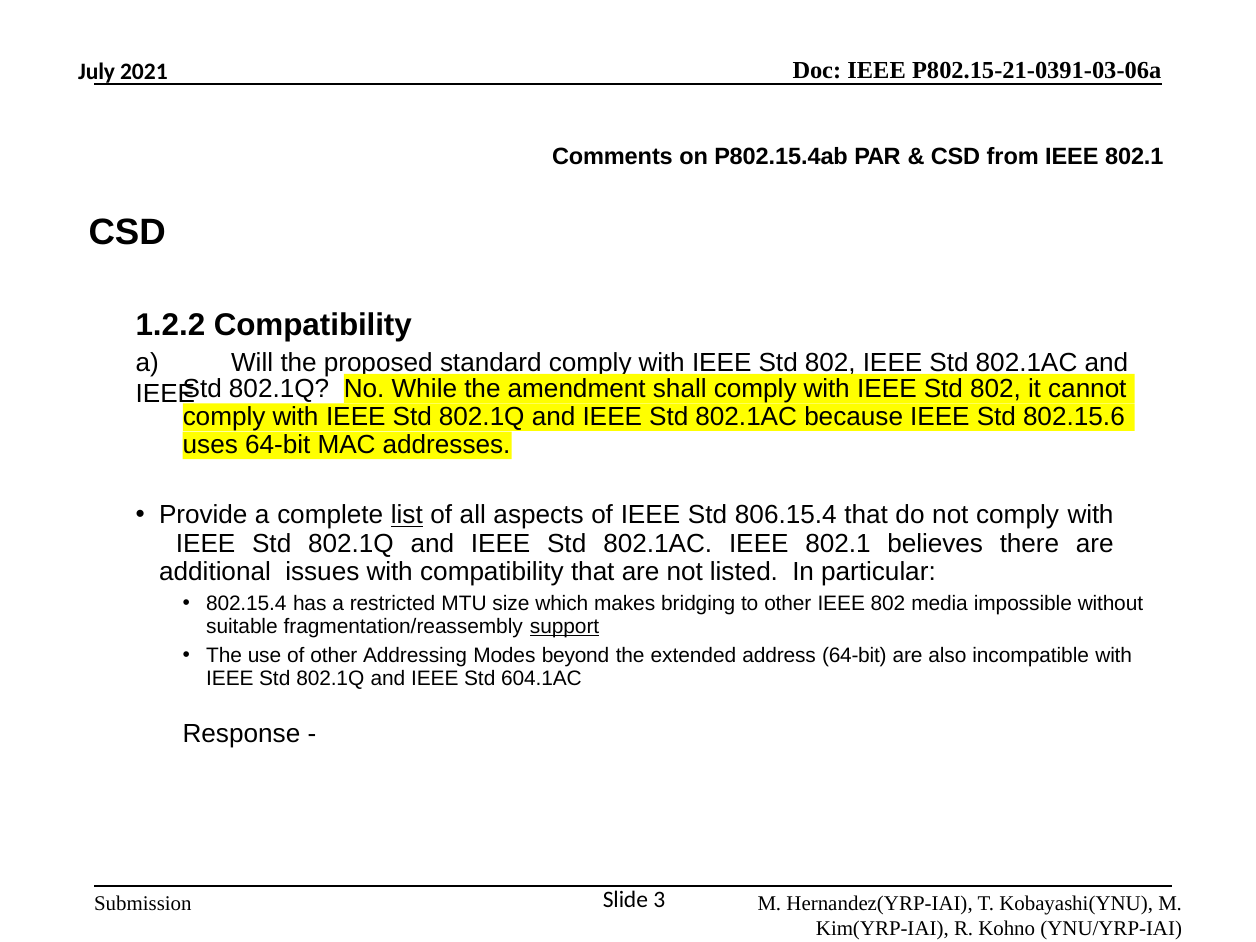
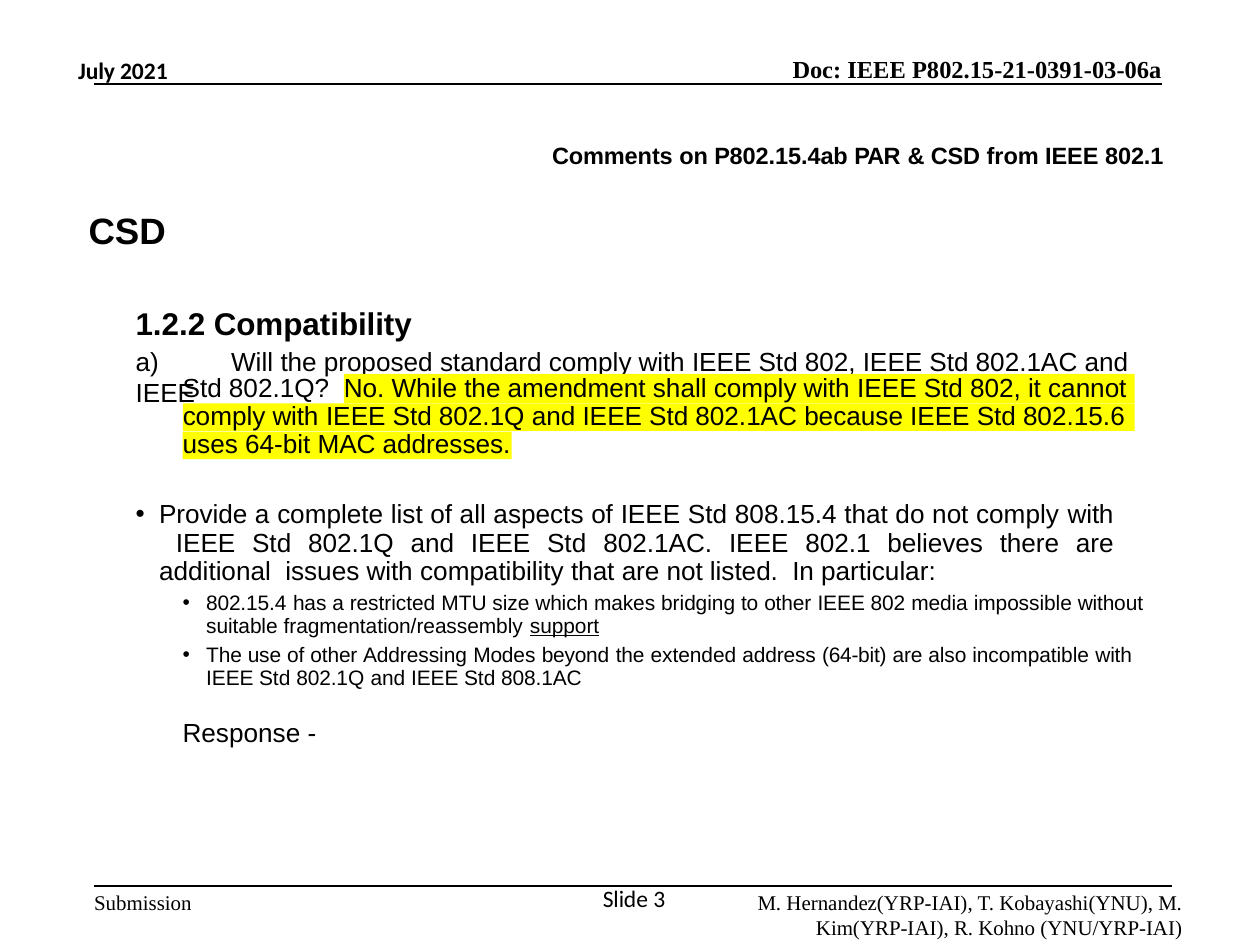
list underline: present -> none
806.15.4: 806.15.4 -> 808.15.4
604.1AC: 604.1AC -> 808.1AC
